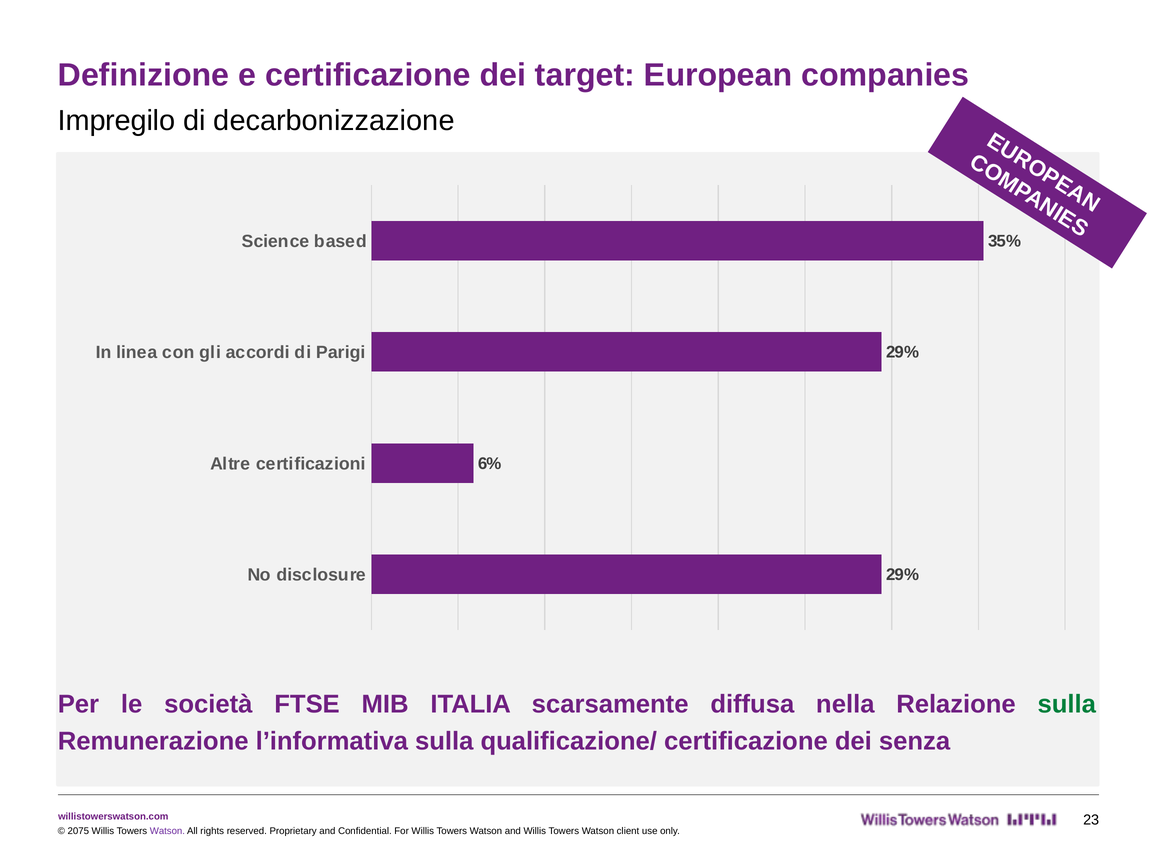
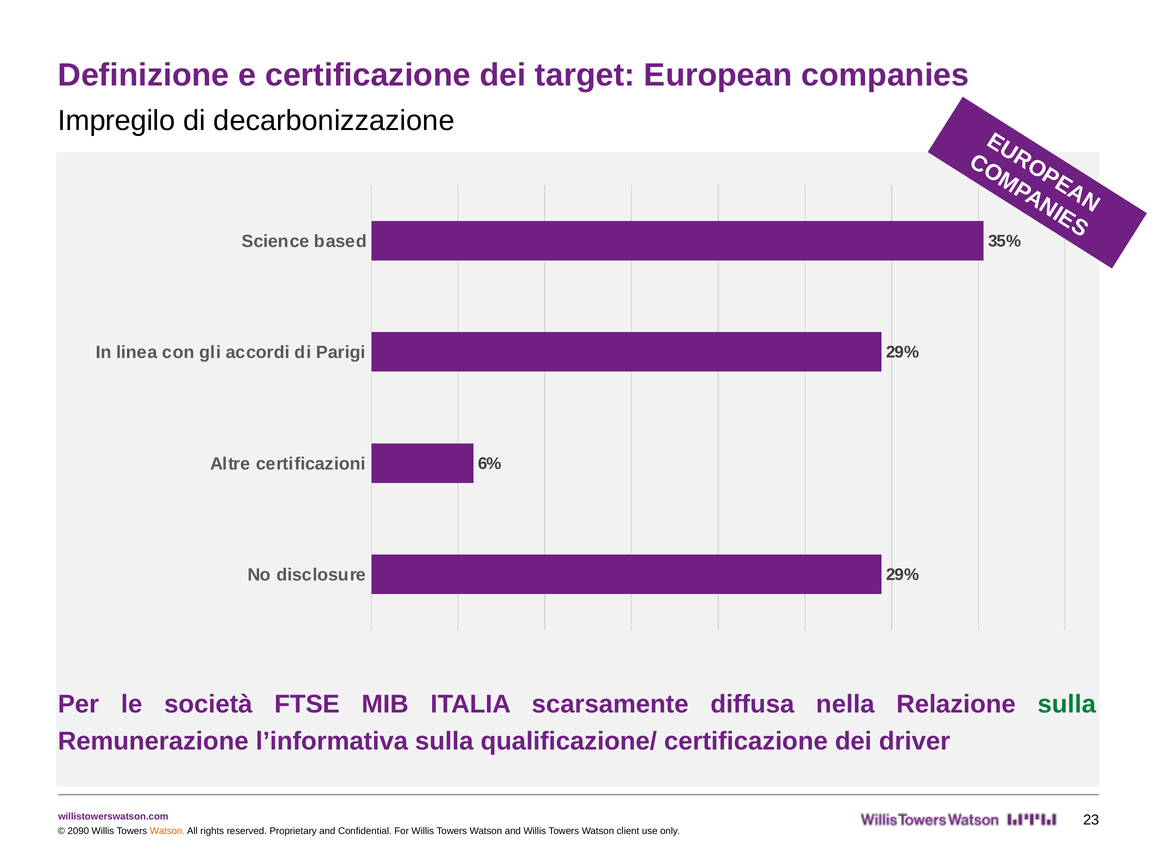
senza: senza -> driver
2075: 2075 -> 2090
Watson at (167, 831) colour: purple -> orange
